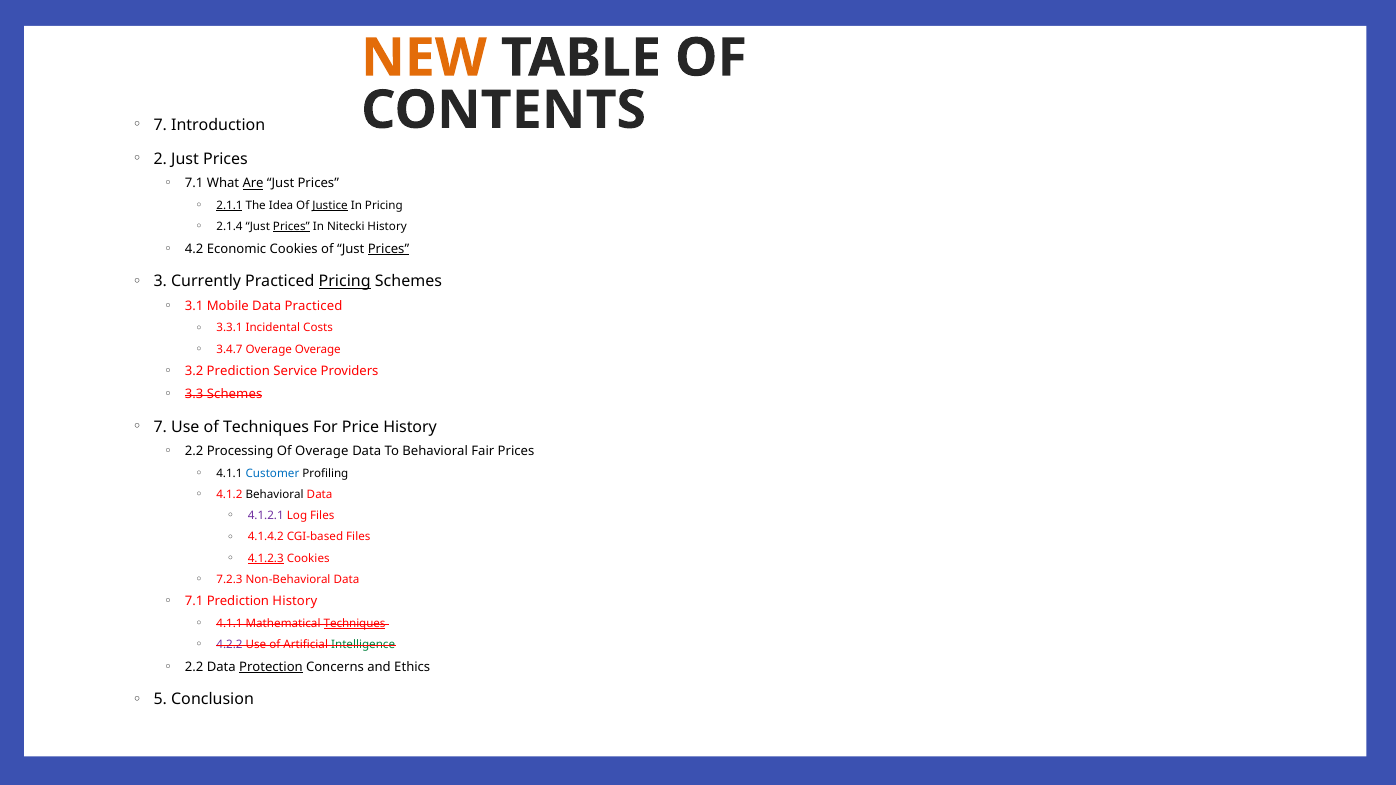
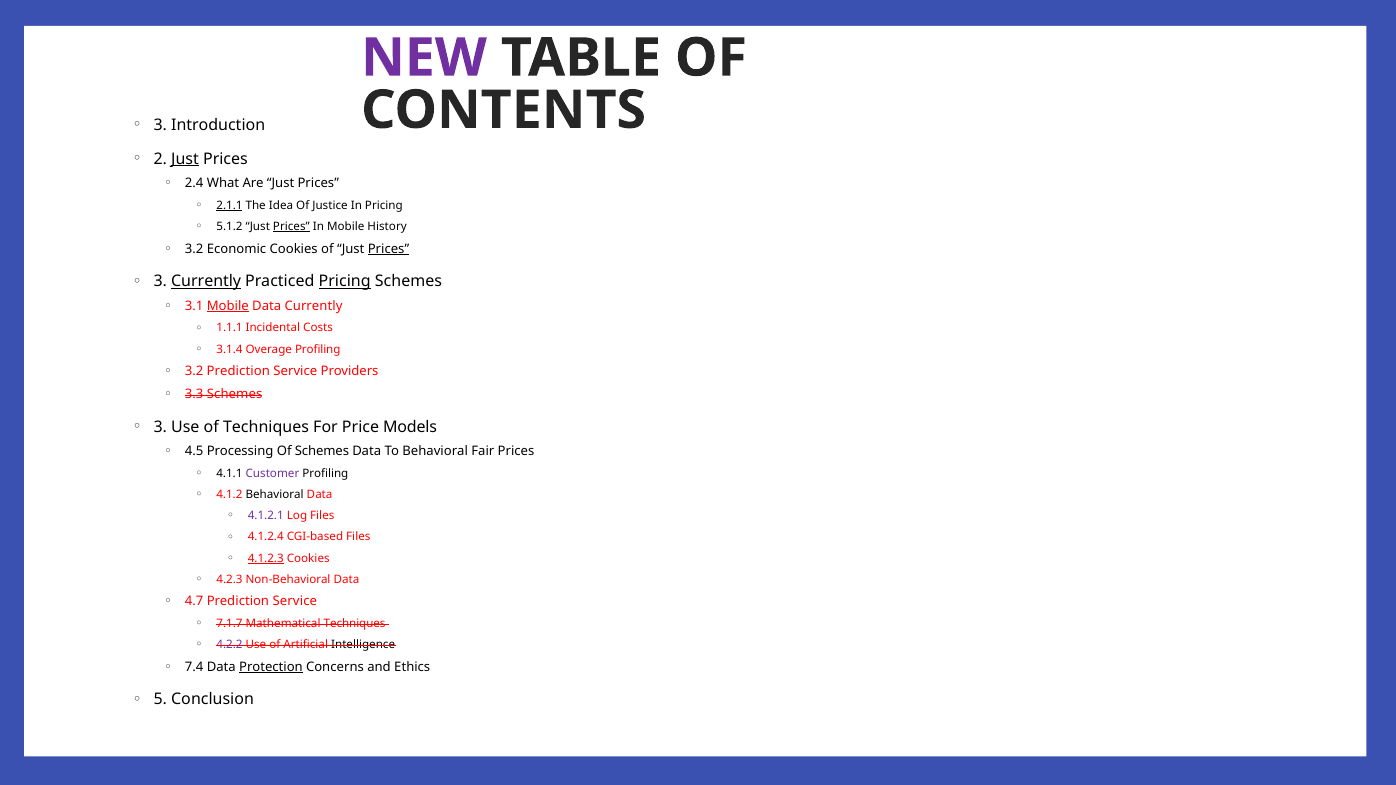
NEW colour: orange -> purple
7 at (160, 125): 7 -> 3
Just at (185, 159) underline: none -> present
7.1 at (194, 184): 7.1 -> 2.4
Are underline: present -> none
Justice underline: present -> none
2.1.4: 2.1.4 -> 5.1.2
In Nitecki: Nitecki -> Mobile
4.2 at (194, 249): 4.2 -> 3.2
Currently at (206, 282) underline: none -> present
Mobile at (228, 306) underline: none -> present
Data Practiced: Practiced -> Currently
3.3.1: 3.3.1 -> 1.1.1
3.4.7: 3.4.7 -> 3.1.4
Overage Overage: Overage -> Profiling
7 at (160, 427): 7 -> 3
Price History: History -> Models
2.2 at (194, 452): 2.2 -> 4.5
Of Overage: Overage -> Schemes
Customer colour: blue -> purple
4.1.4.2: 4.1.4.2 -> 4.1.2.4
7.2.3: 7.2.3 -> 4.2.3
7.1 at (194, 602): 7.1 -> 4.7
History at (295, 602): History -> Service
4.1.1 at (229, 624): 4.1.1 -> 7.1.7
Techniques at (355, 624) underline: present -> none
Intelligence colour: green -> black
2.2 at (194, 667): 2.2 -> 7.4
